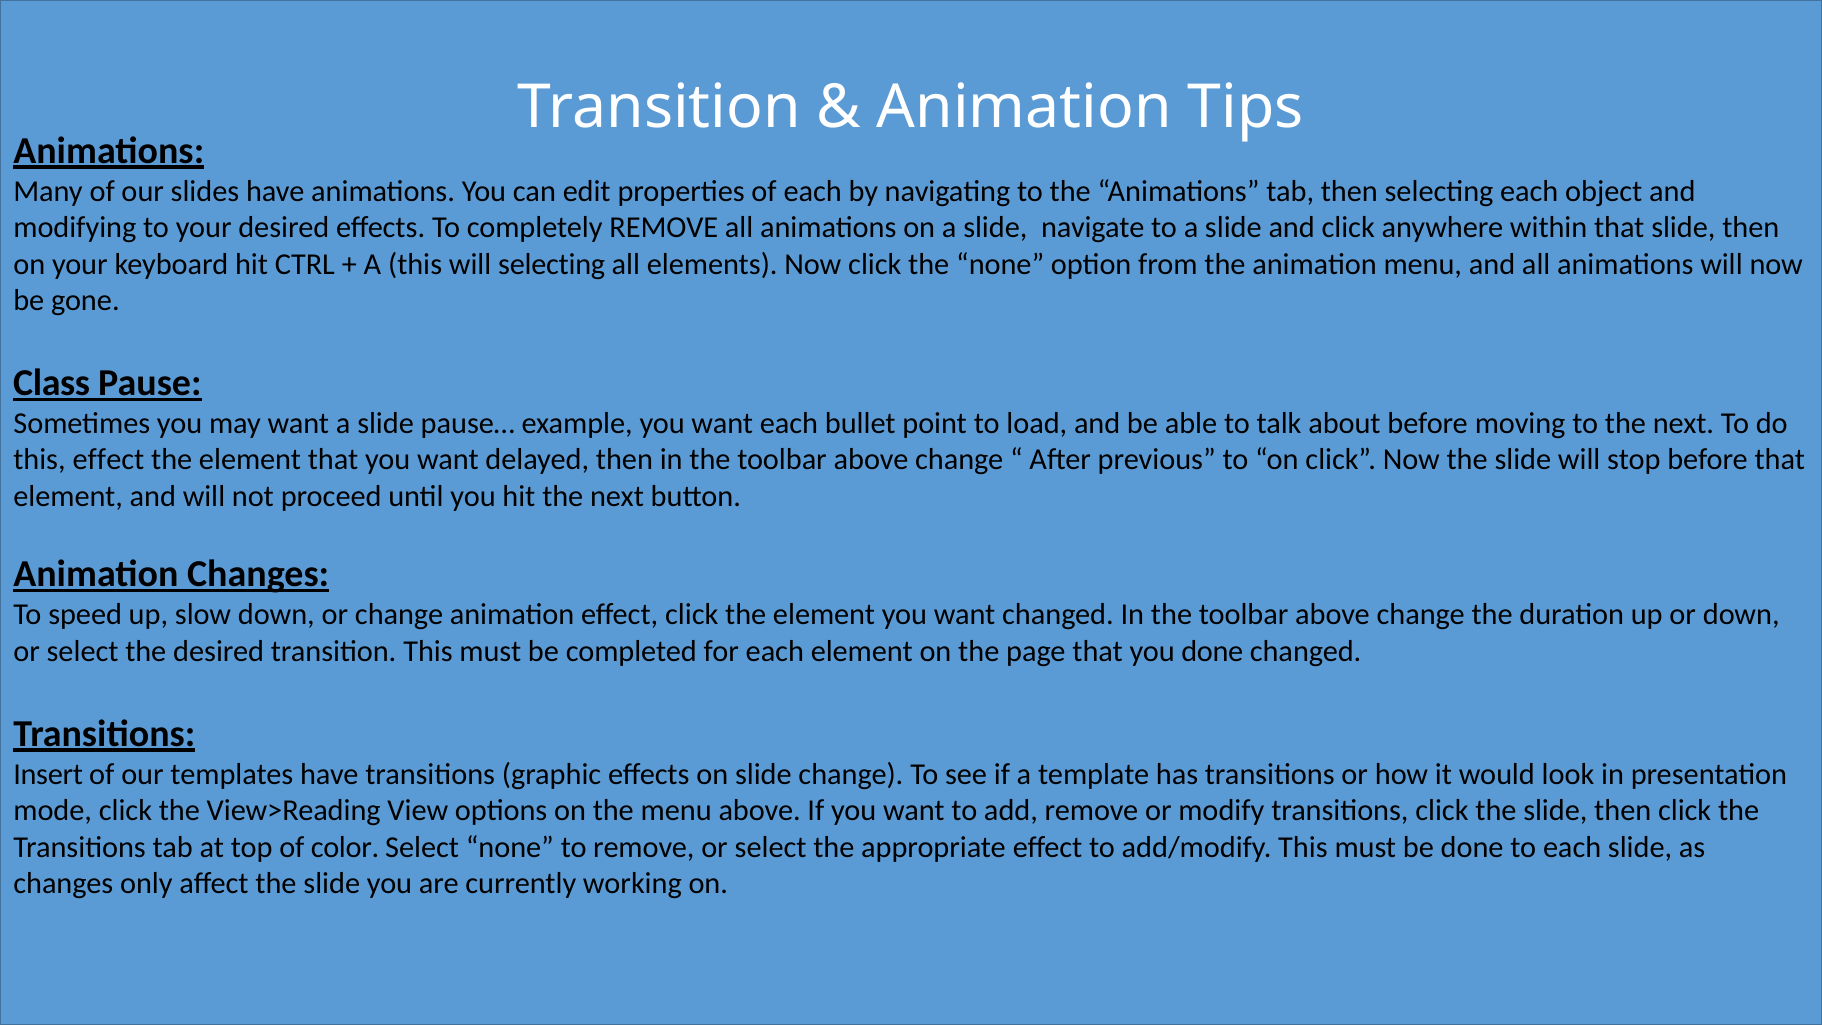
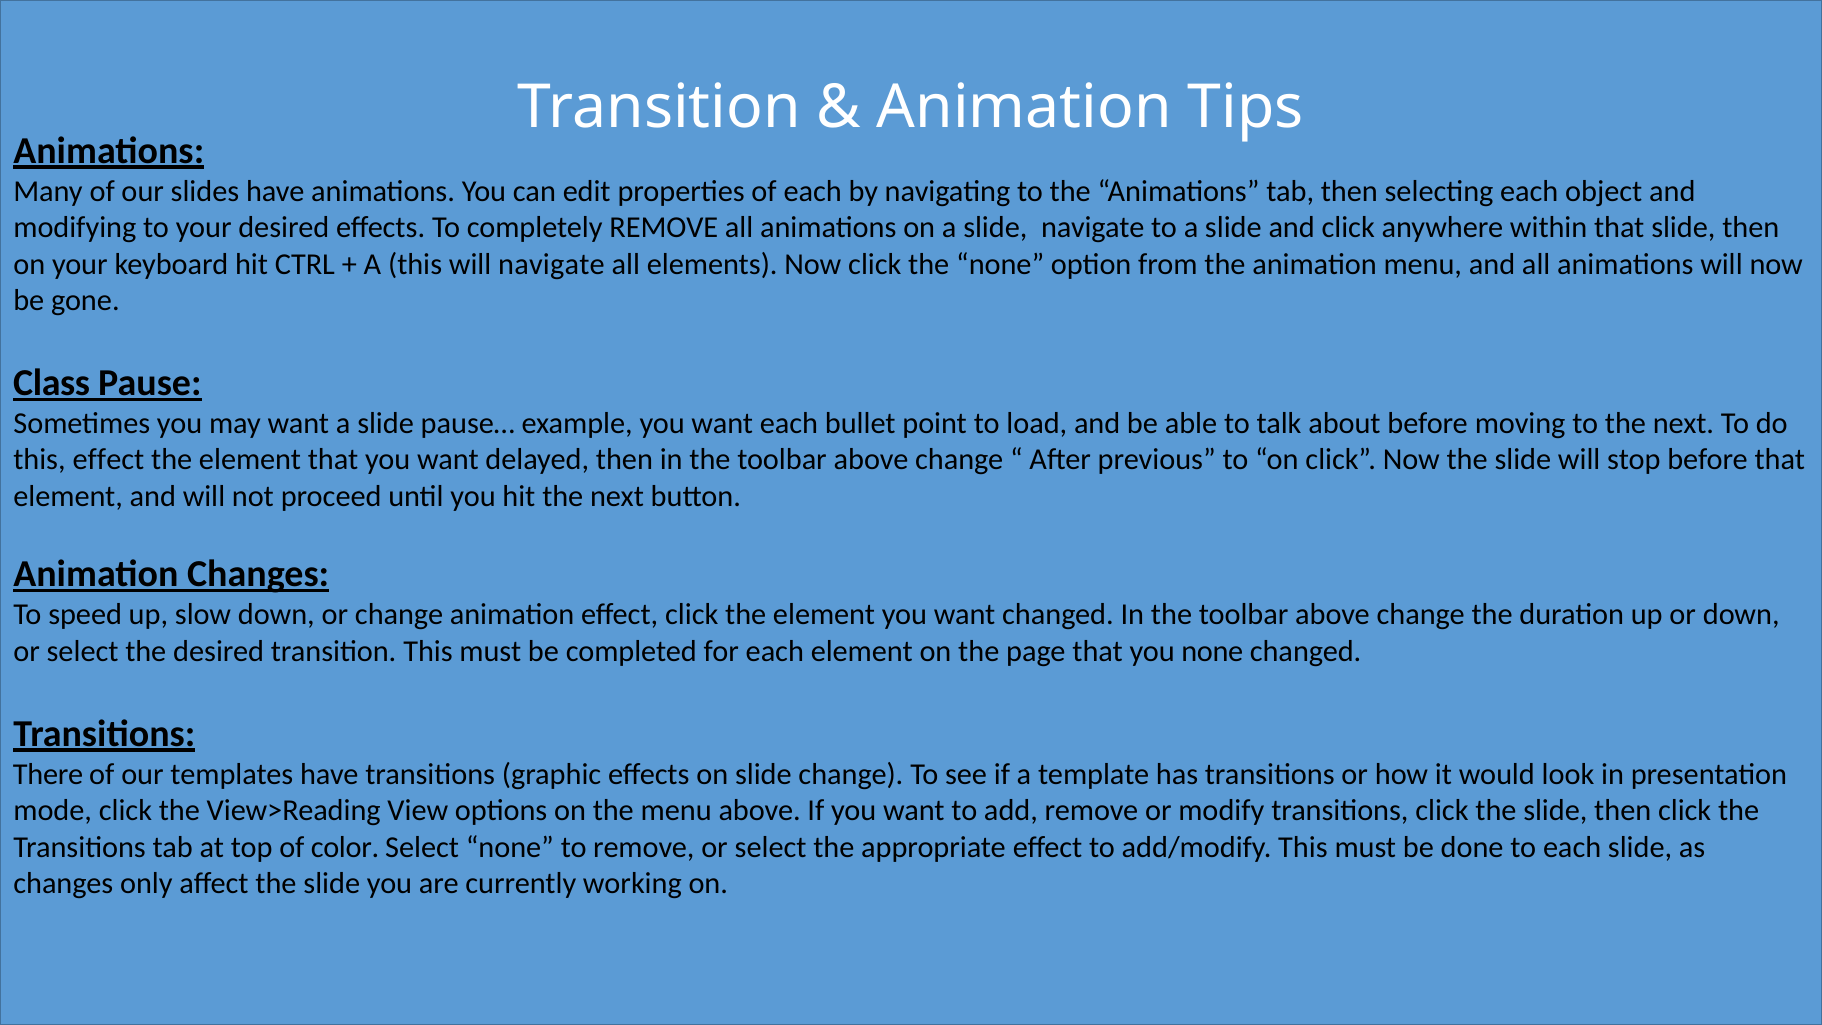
will selecting: selecting -> navigate
you done: done -> none
Insert: Insert -> There
